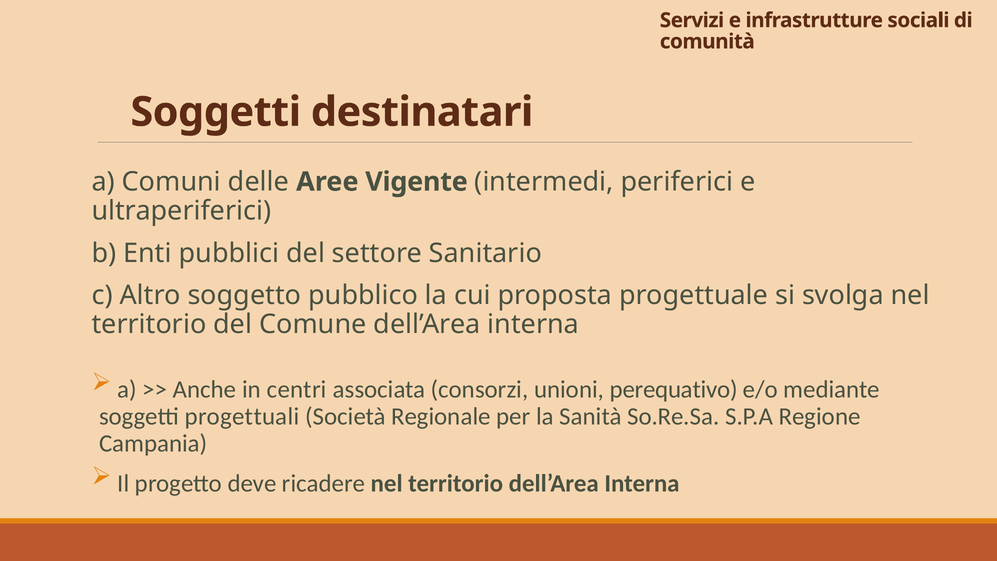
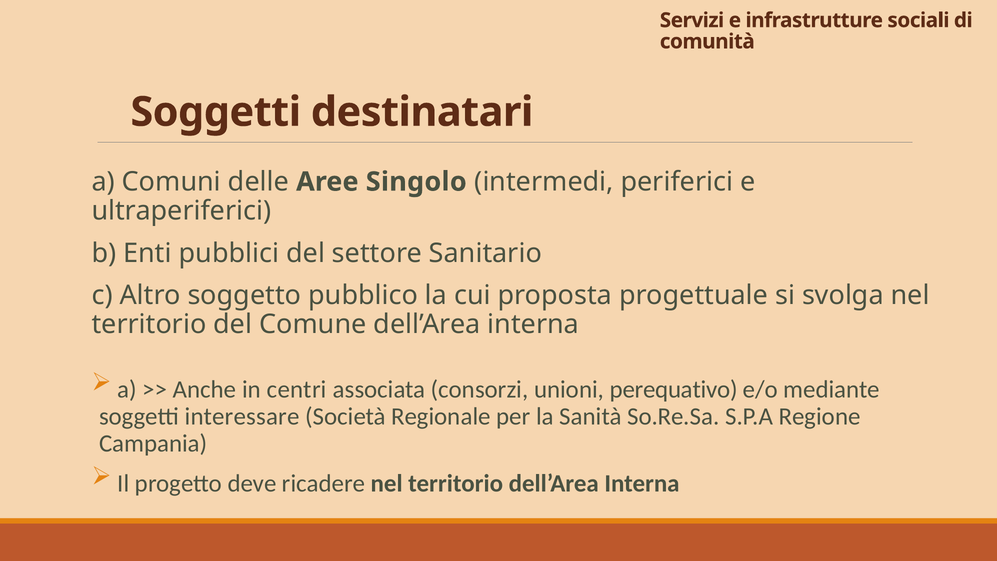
Vigente: Vigente -> Singolo
progettuali: progettuali -> interessare
